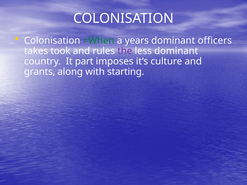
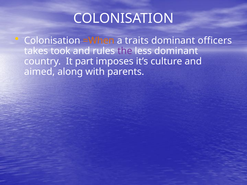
=When colour: green -> orange
years: years -> traits
grants: grants -> aimed
starting: starting -> parents
